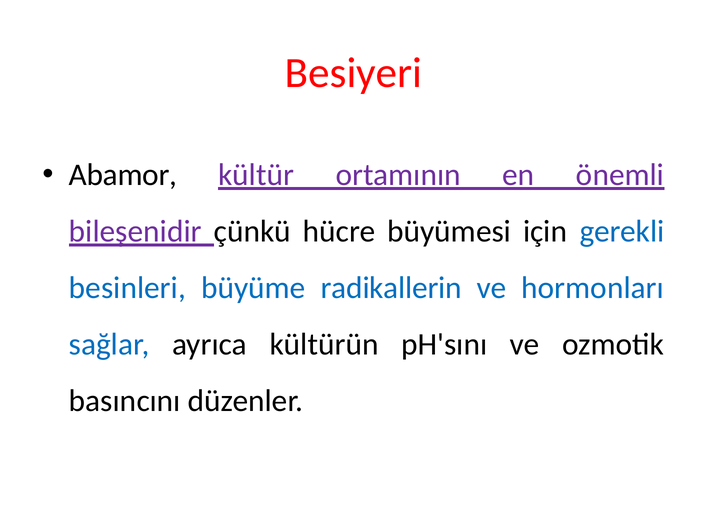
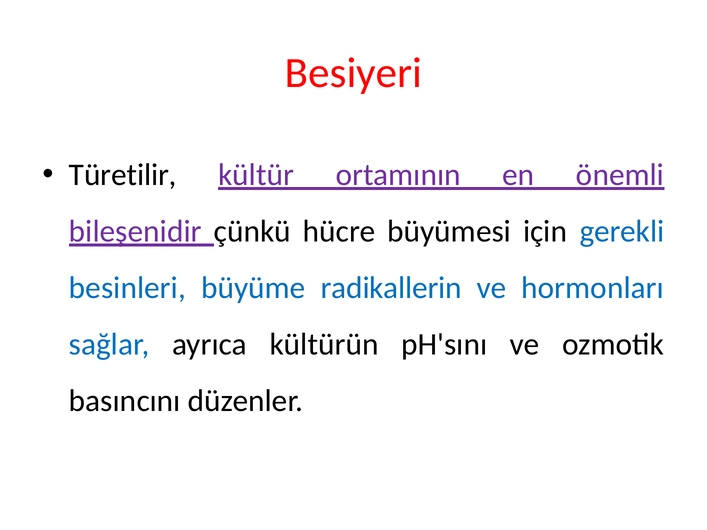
Abamor: Abamor -> Türetilir
